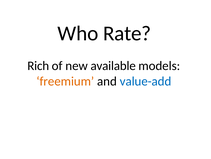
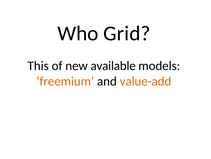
Rate: Rate -> Grid
Rich: Rich -> This
value-add colour: blue -> orange
